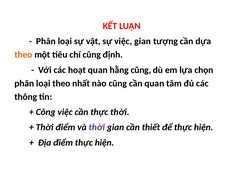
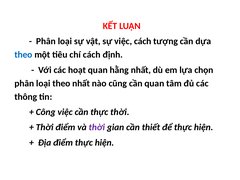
việc gian: gian -> cách
theo at (23, 55) colour: orange -> blue
chí cũng: cũng -> cách
hằng cũng: cũng -> nhất
